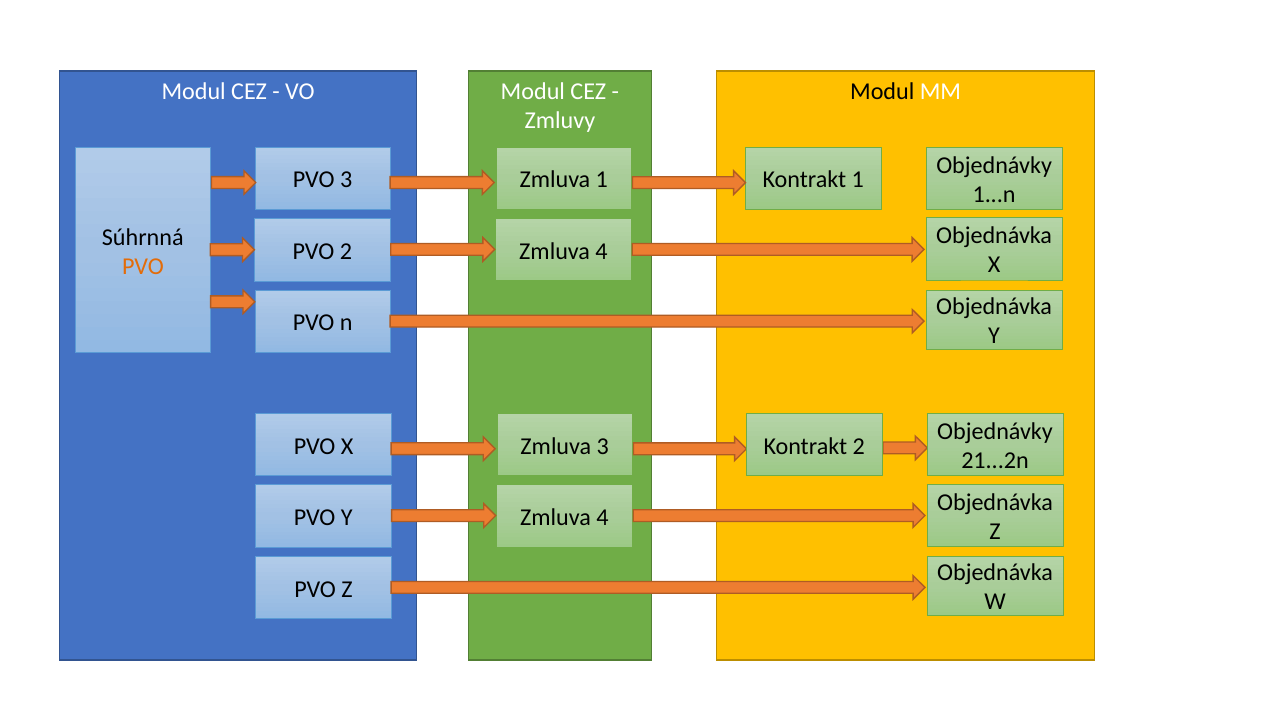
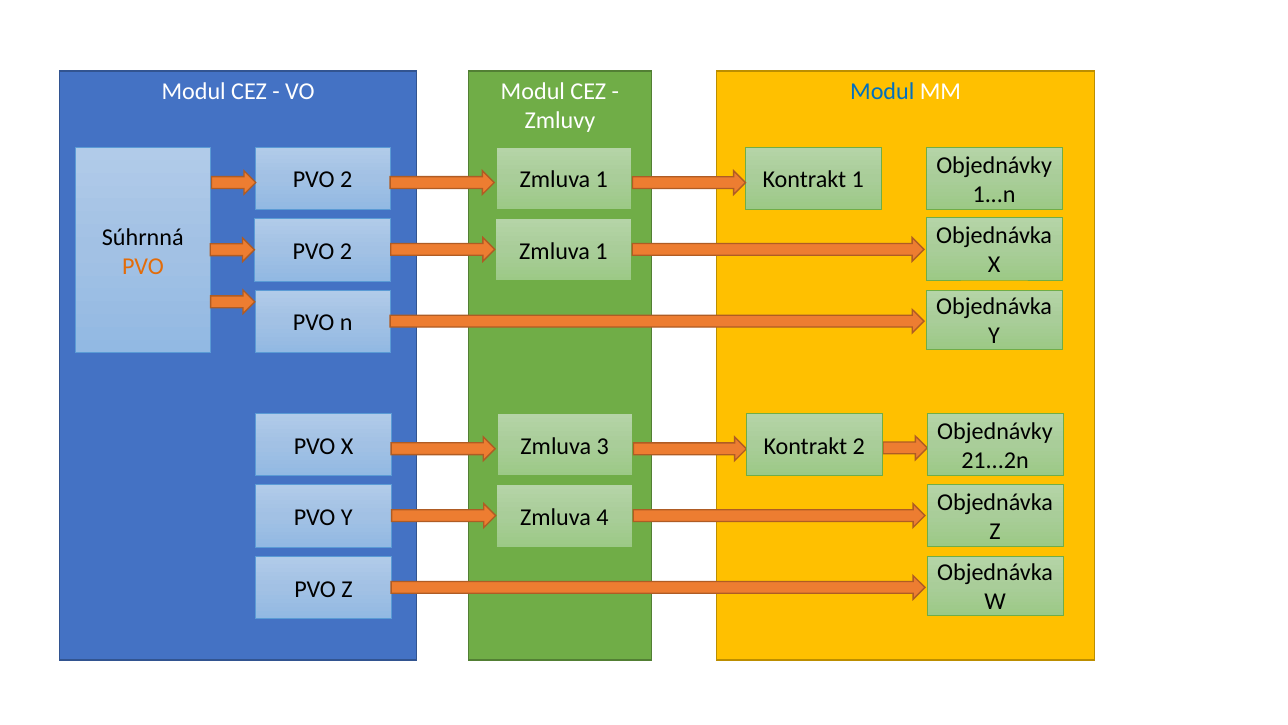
Modul at (882, 92) colour: black -> blue
3 at (346, 180): 3 -> 2
2 Zmluva 4: 4 -> 1
